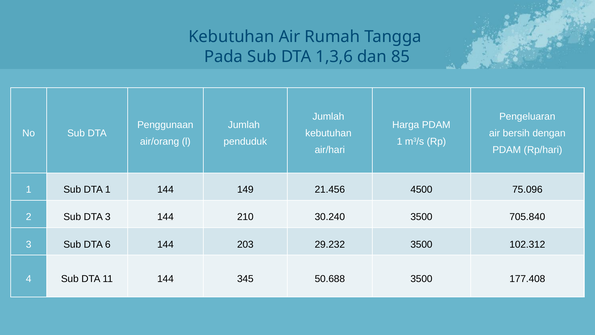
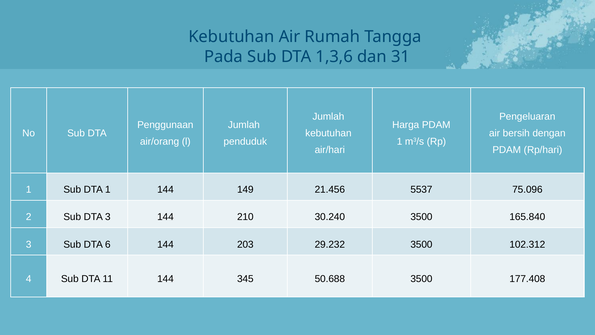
85: 85 -> 31
4500: 4500 -> 5537
705.840: 705.840 -> 165.840
